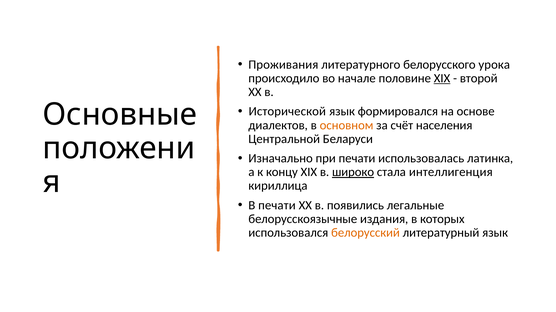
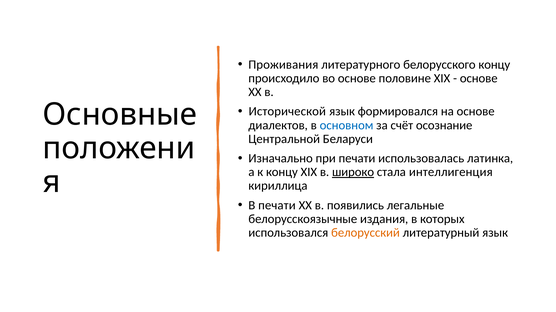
белорусского урока: урока -> концу
во начале: начале -> основе
XIX at (442, 78) underline: present -> none
второй at (479, 78): второй -> основе
основном colour: orange -> blue
населения: населения -> осознание
